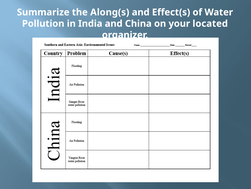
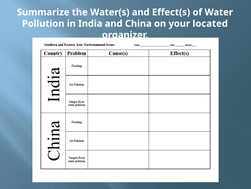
Along(s: Along(s -> Water(s
